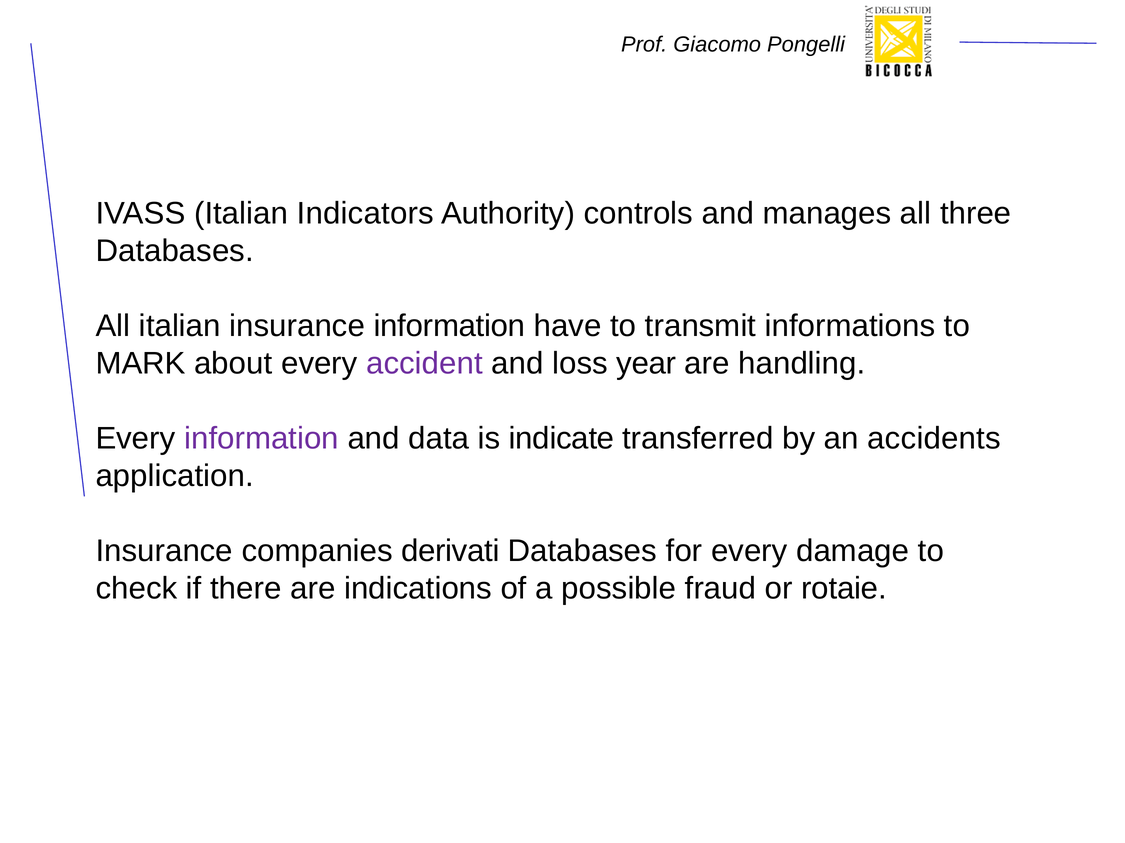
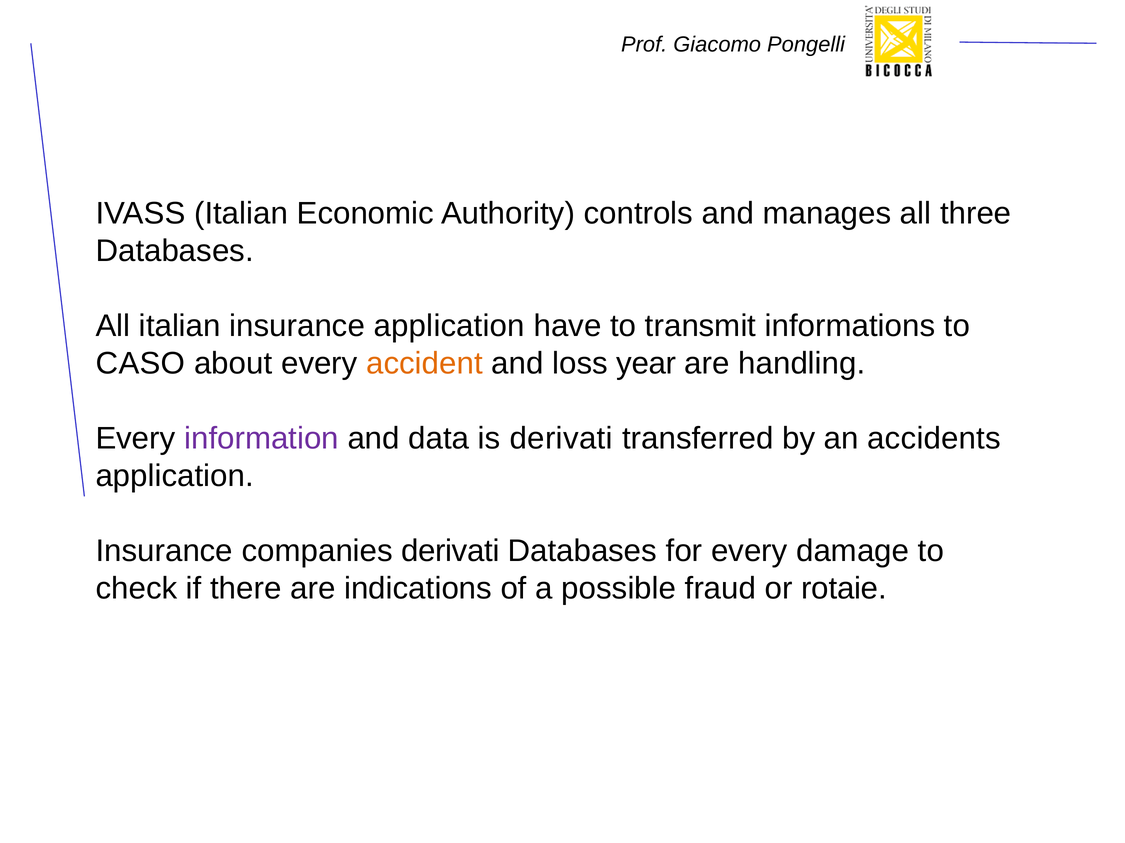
Indicators: Indicators -> Economic
insurance information: information -> application
MARK: MARK -> CASO
accident colour: purple -> orange
is indicate: indicate -> derivati
